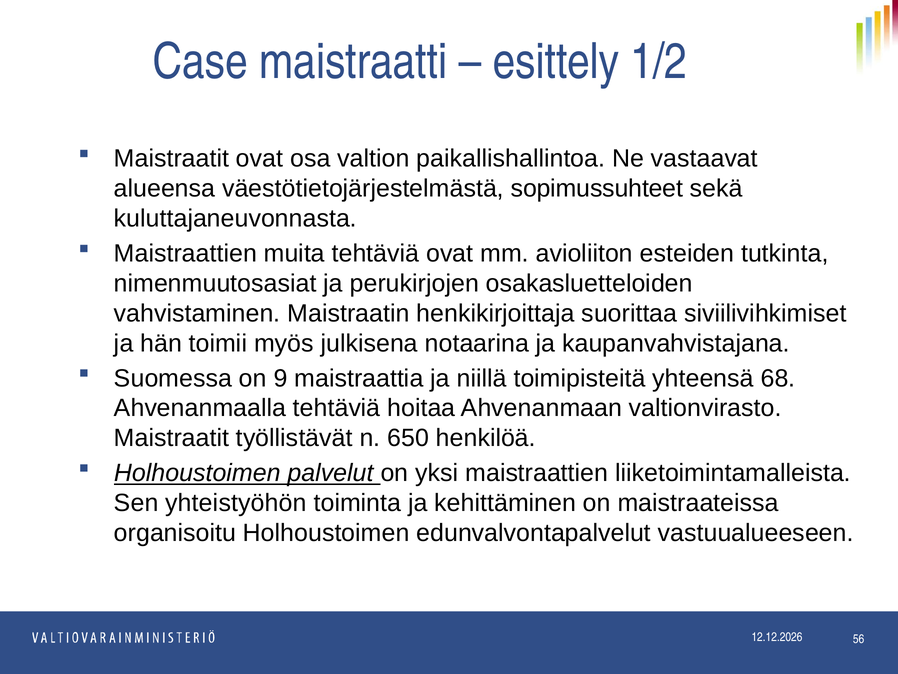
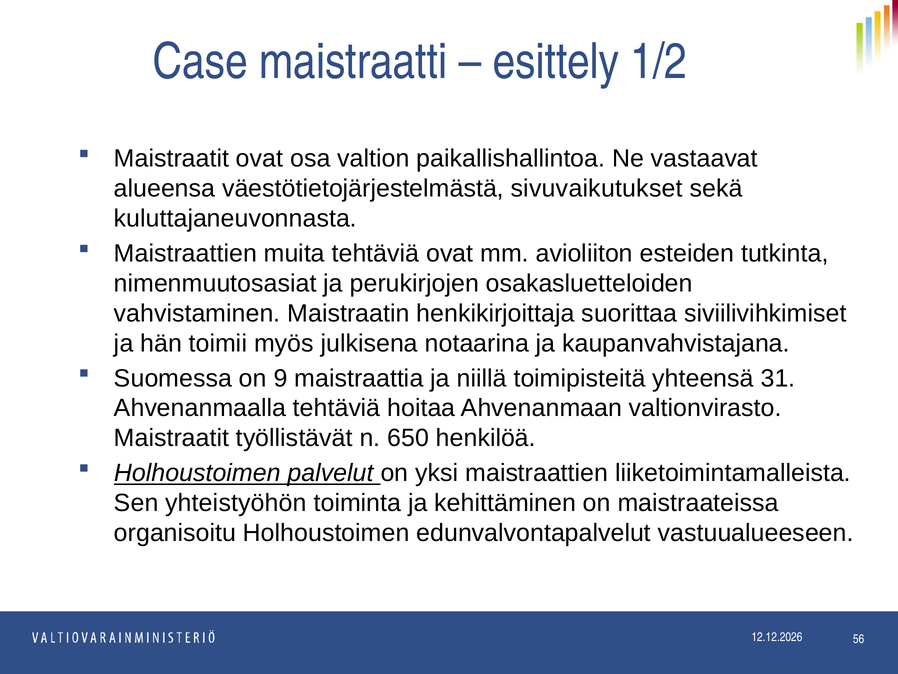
sopimussuhteet: sopimussuhteet -> sivuvaikutukset
68: 68 -> 31
